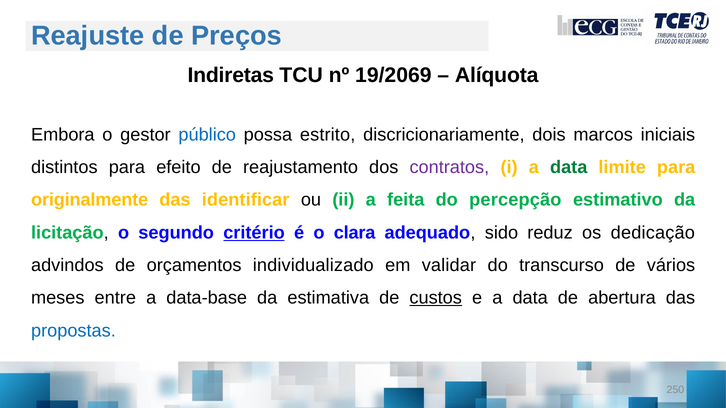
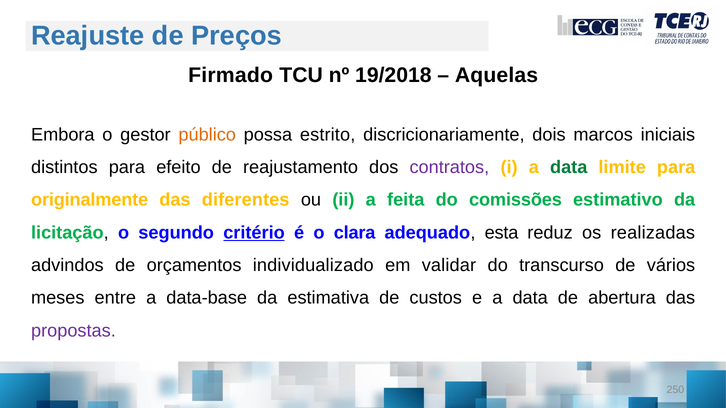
Indiretas: Indiretas -> Firmado
19/2069: 19/2069 -> 19/2018
Alíquota: Alíquota -> Aquelas
público colour: blue -> orange
identificar: identificar -> diferentes
percepção: percepção -> comissões
sido: sido -> esta
dedicação: dedicação -> realizadas
custos underline: present -> none
propostas colour: blue -> purple
